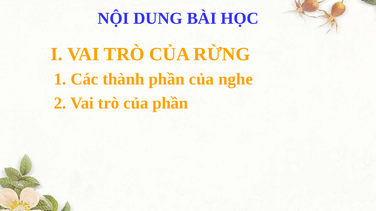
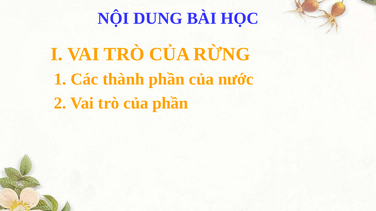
nghe: nghe -> nước
